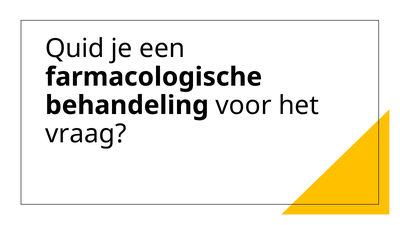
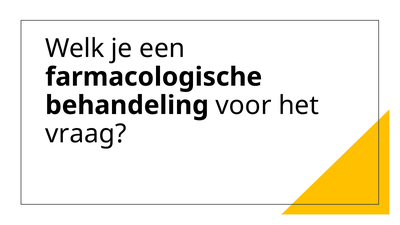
Quid: Quid -> Welk
